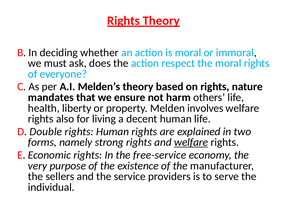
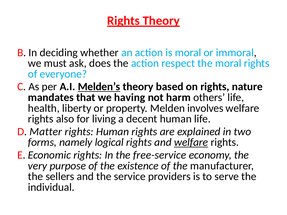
Melden’s underline: none -> present
ensure: ensure -> having
Double: Double -> Matter
strong: strong -> logical
